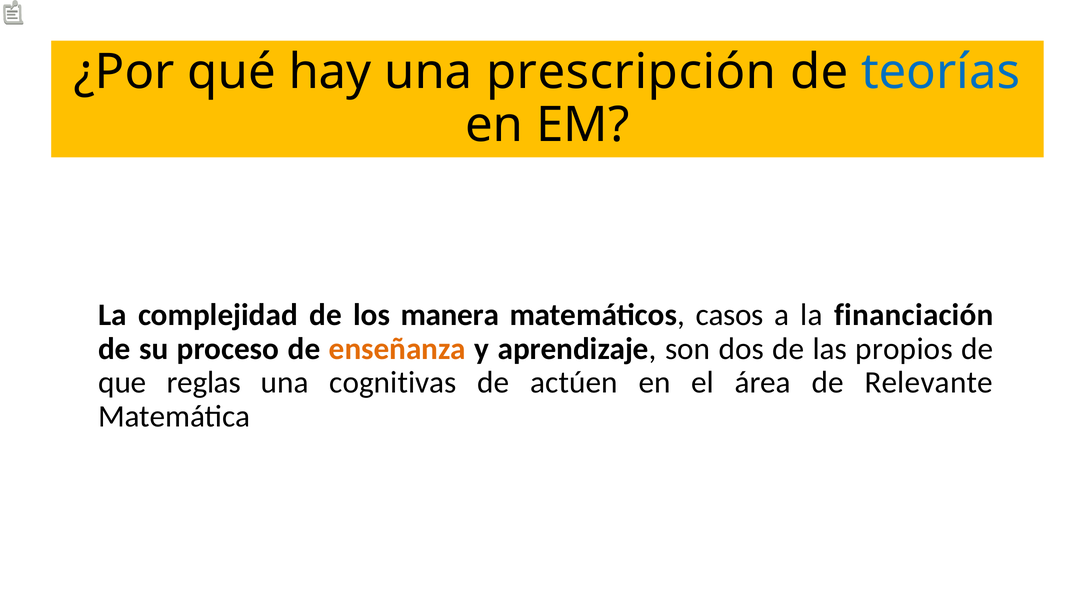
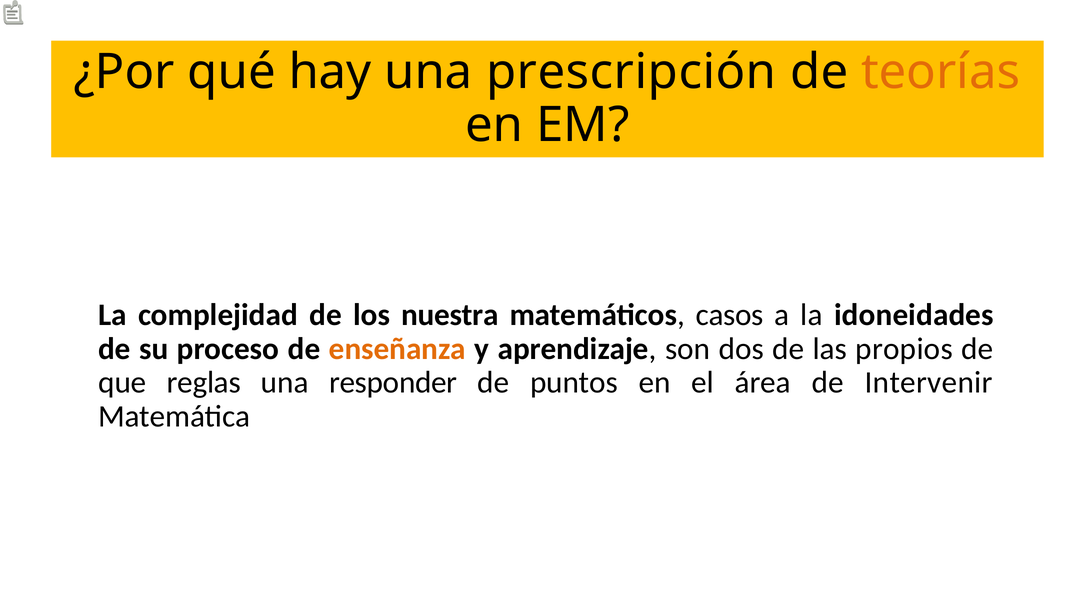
teorías colour: blue -> orange
manera: manera -> nuestra
financiación: financiación -> idoneidades
cognitivas: cognitivas -> responder
actúen: actúen -> puntos
Relevante: Relevante -> Intervenir
